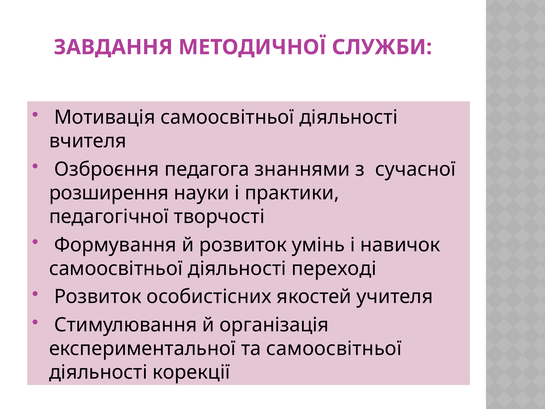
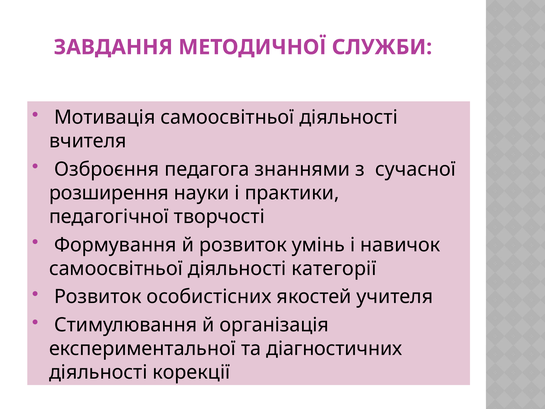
переході: переході -> категорії
та самоосвітньої: самоосвітньої -> діагностичних
